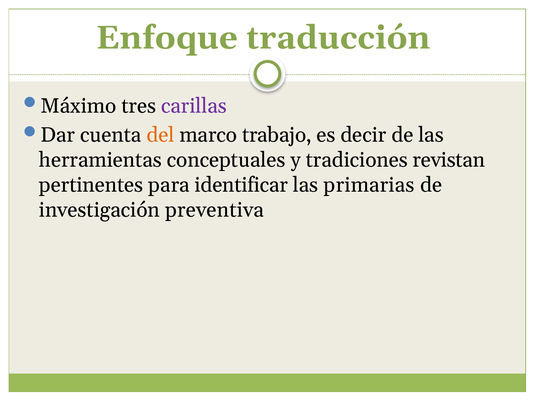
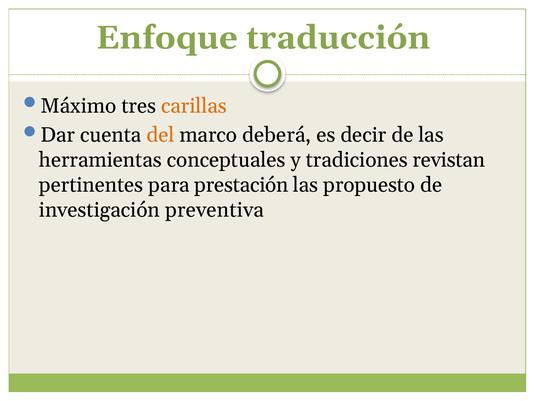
carillas colour: purple -> orange
trabajo: trabajo -> deberá
identificar: identificar -> prestación
primarias: primarias -> propuesto
